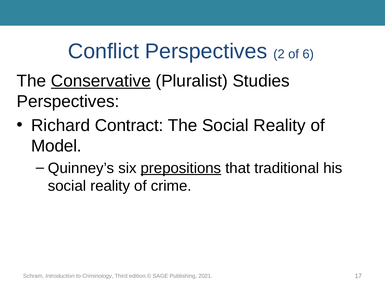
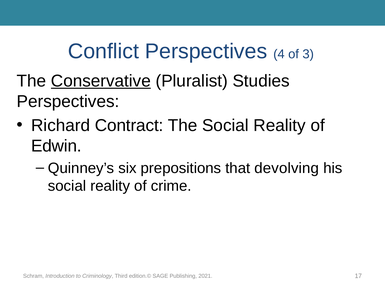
2: 2 -> 4
6: 6 -> 3
Model: Model -> Edwin
prepositions underline: present -> none
traditional: traditional -> devolving
